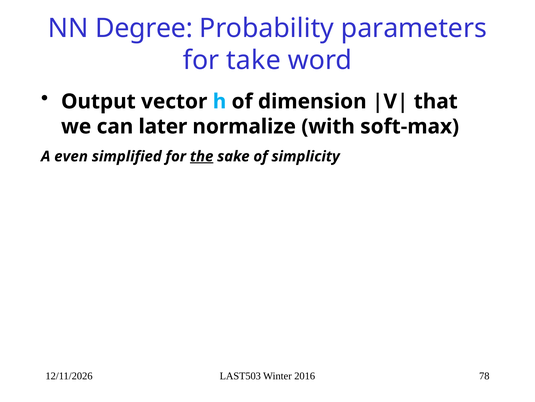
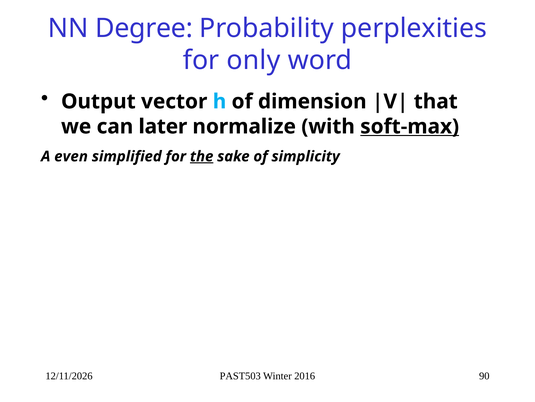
parameters: parameters -> perplexities
take: take -> only
soft-max underline: none -> present
LAST503: LAST503 -> PAST503
78: 78 -> 90
